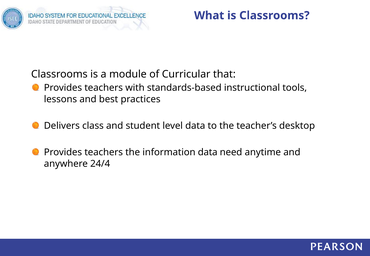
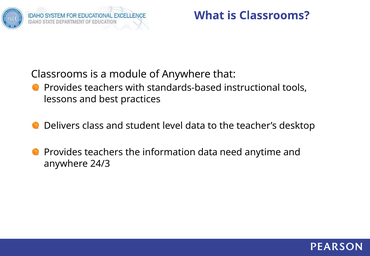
of Curricular: Curricular -> Anywhere
24/4: 24/4 -> 24/3
